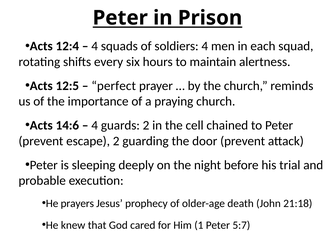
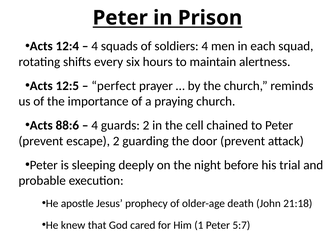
14:6: 14:6 -> 88:6
prayers: prayers -> apostle
